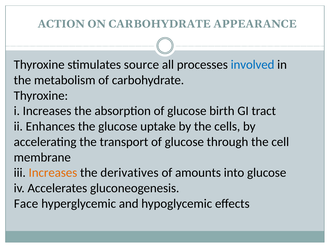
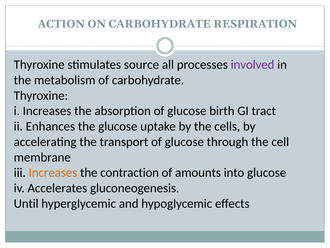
APPEARANCE: APPEARANCE -> RESPIRATION
involved colour: blue -> purple
derivatives: derivatives -> contraction
Face: Face -> Until
